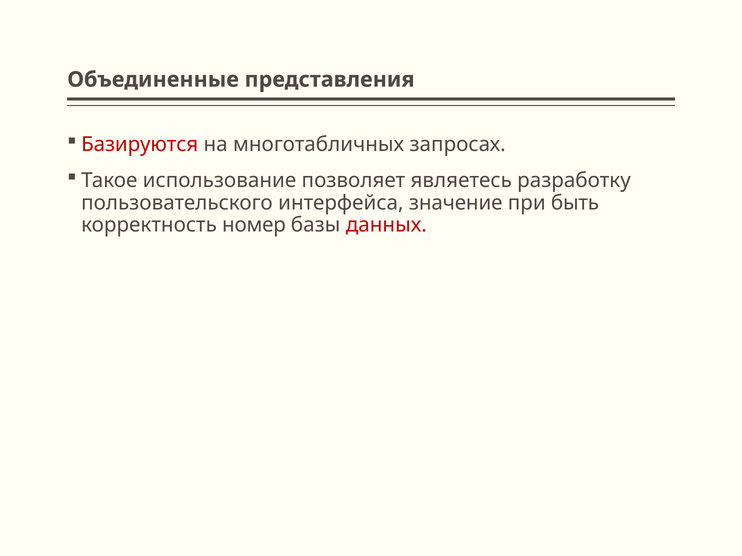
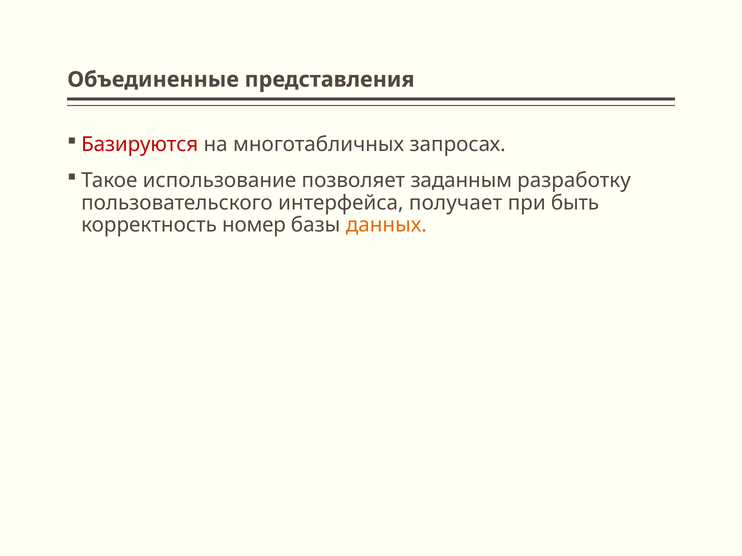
являетесь: являетесь -> заданным
значение: значение -> получает
данных colour: red -> orange
